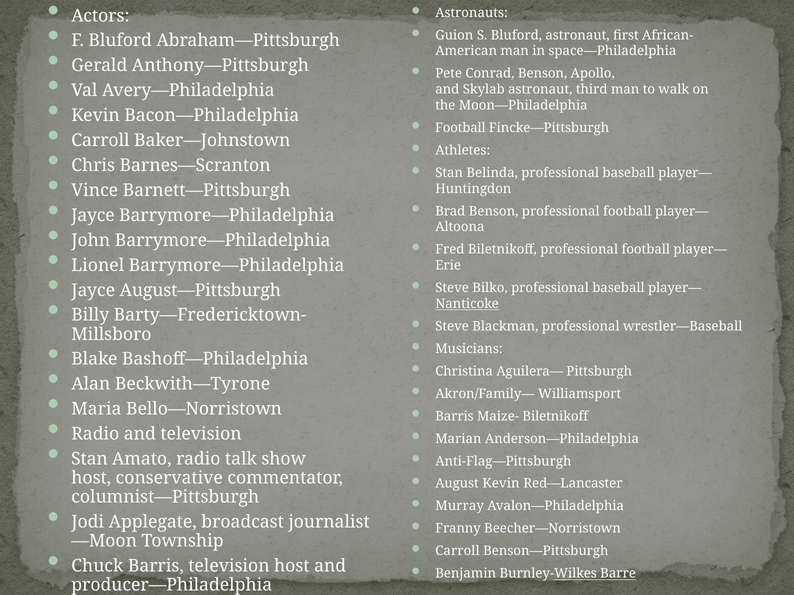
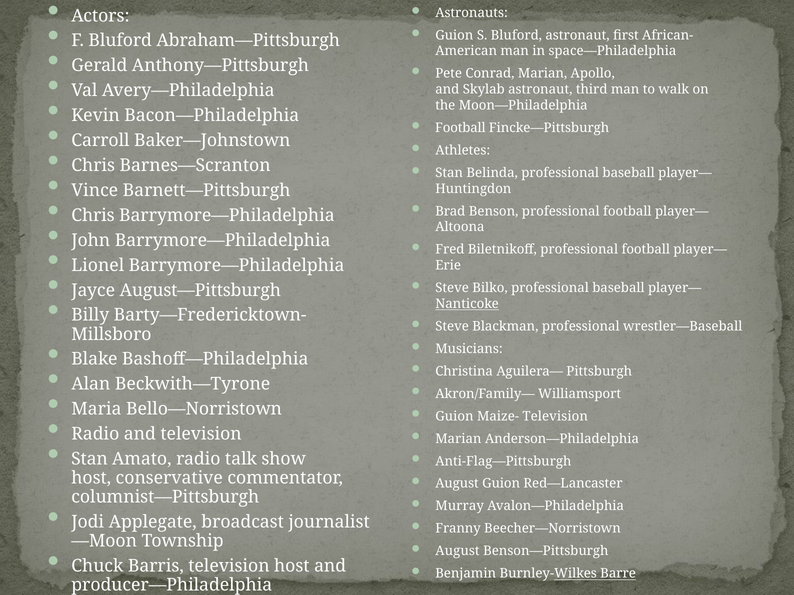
Conrad Benson: Benson -> Marian
Jayce at (93, 216): Jayce -> Chris
Barris at (454, 417): Barris -> Guion
Maize- Biletnikoff: Biletnikoff -> Television
August Kevin: Kevin -> Guion
Carroll at (457, 552): Carroll -> August
